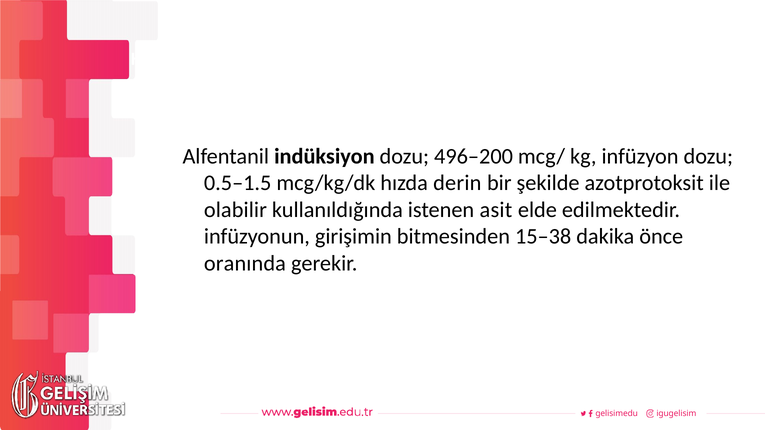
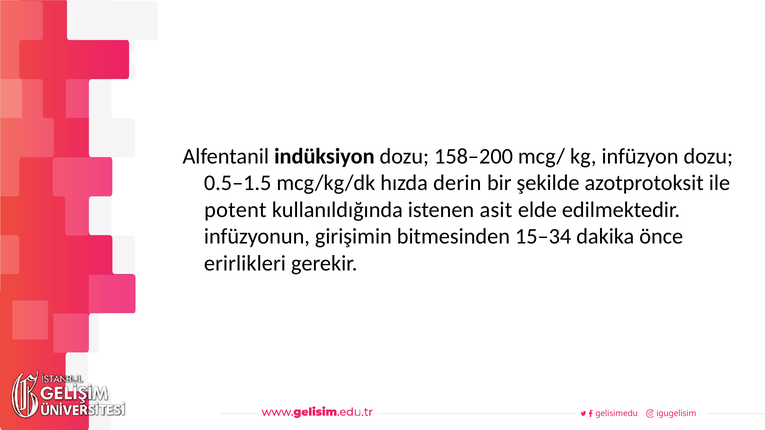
496–200: 496–200 -> 158–200
olabilir: olabilir -> potent
15–38: 15–38 -> 15–34
oranında: oranında -> erirlikleri
